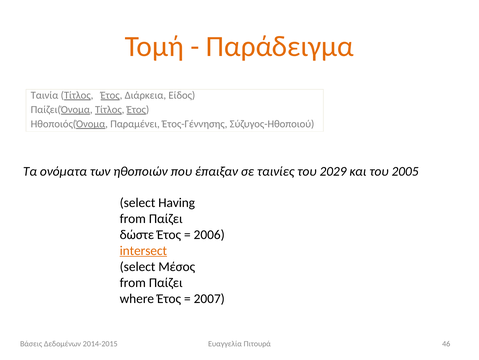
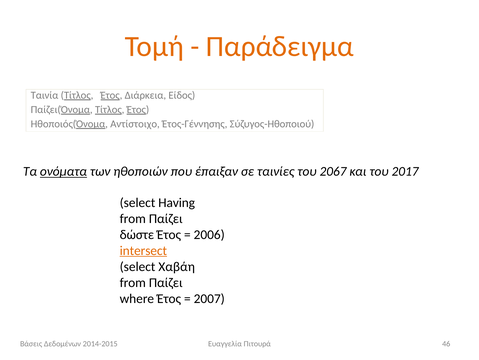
Παραμένει: Παραμένει -> Αντίστοιχο
ονόματα underline: none -> present
2029: 2029 -> 2067
2005: 2005 -> 2017
Μέσος: Μέσος -> Χαβάη
